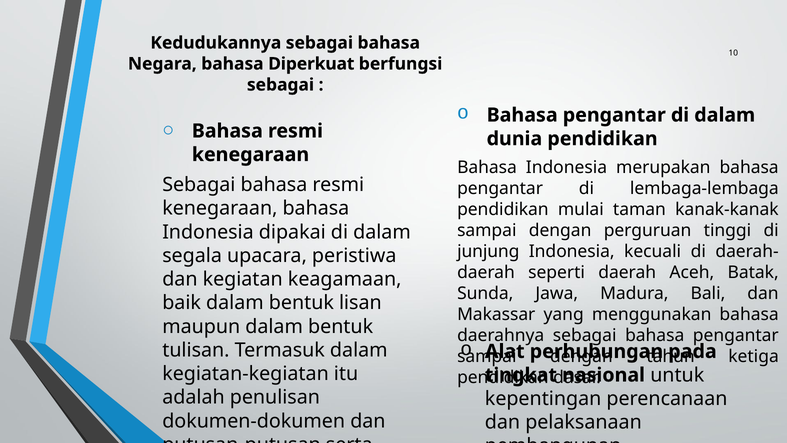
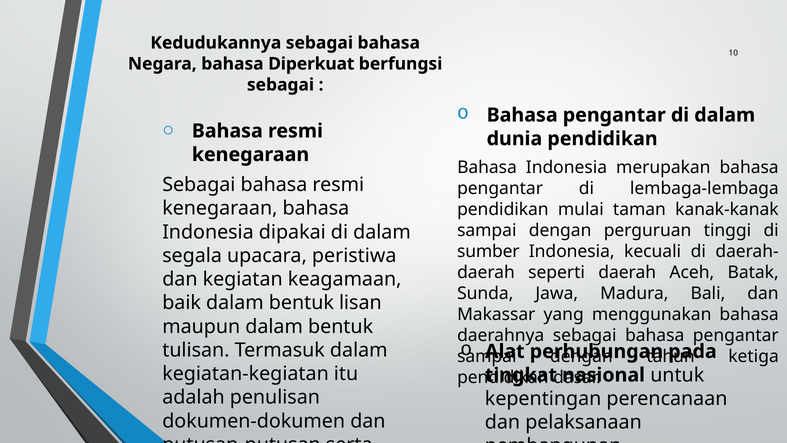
junjung: junjung -> sumber
